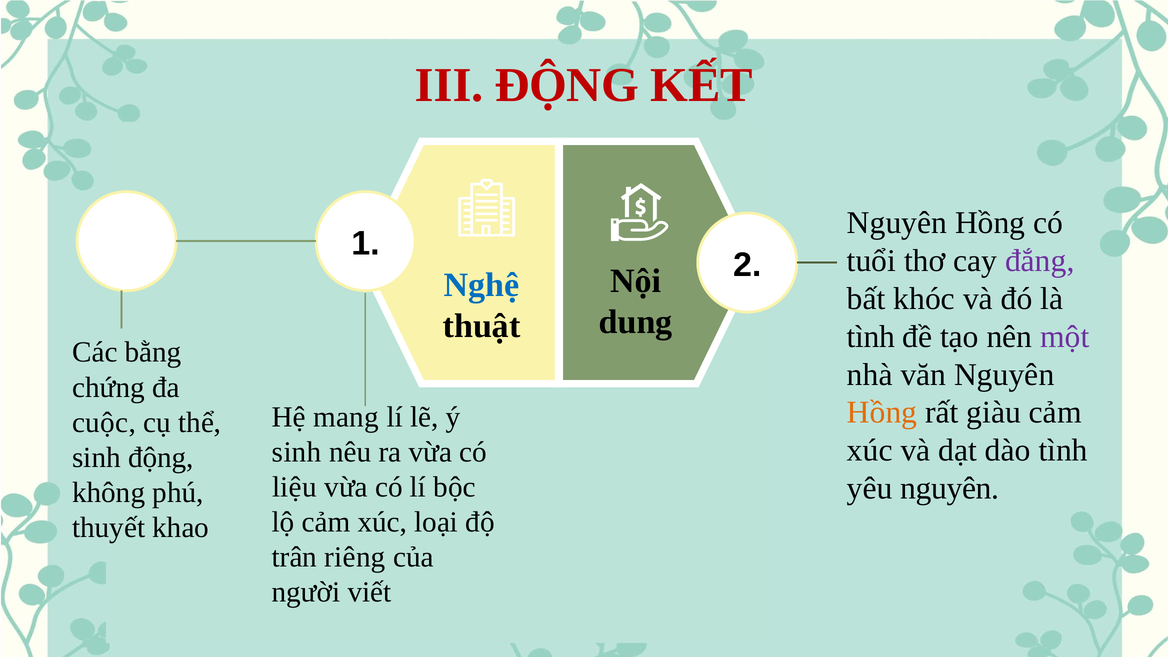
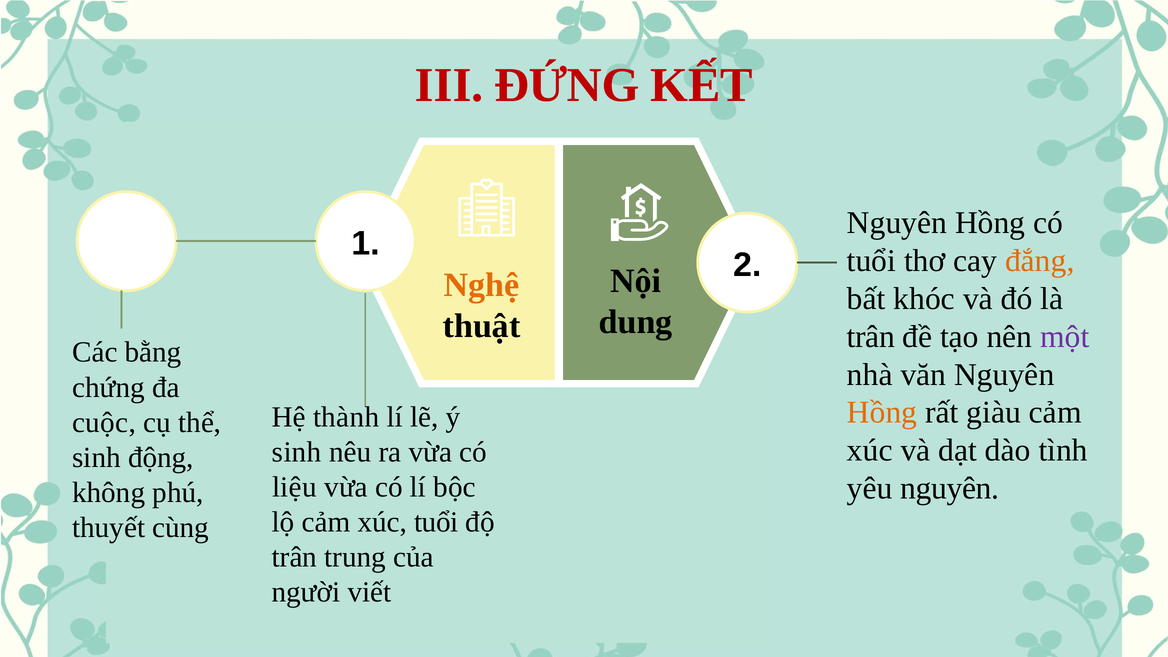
III ĐỘNG: ĐỘNG -> ĐỨNG
đắng colour: purple -> orange
Nghệ colour: blue -> orange
tình at (871, 337): tình -> trân
mang: mang -> thành
xúc loại: loại -> tuổi
khao: khao -> cùng
riêng: riêng -> trung
